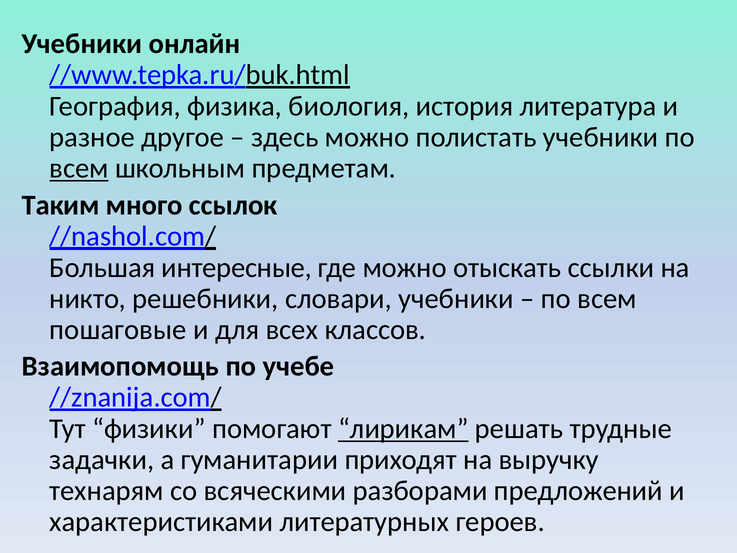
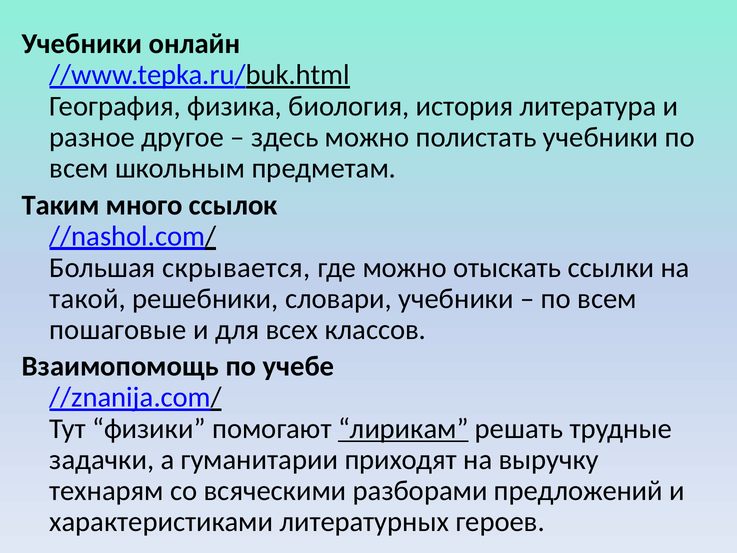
всем at (79, 168) underline: present -> none
интересные: интересные -> скрывается
никто: никто -> такой
